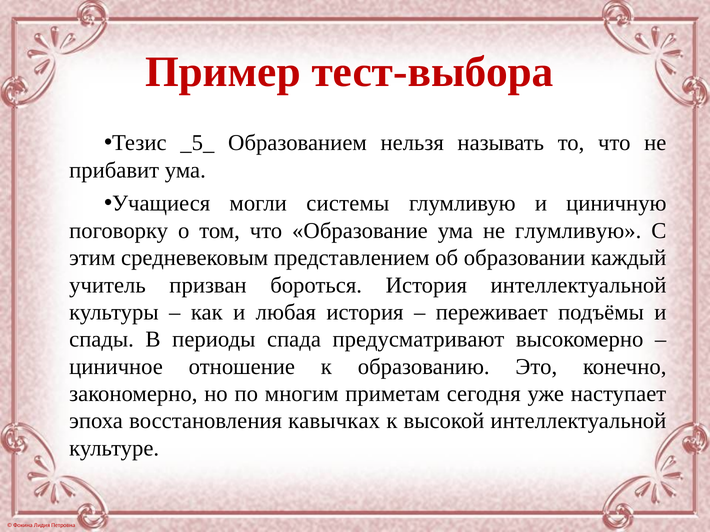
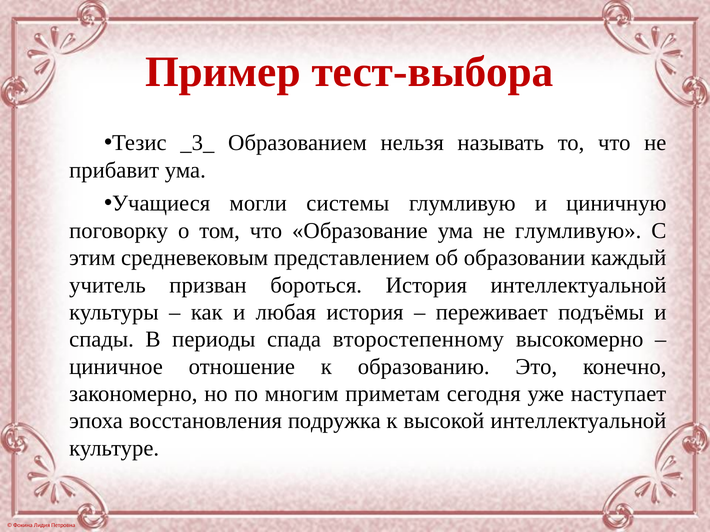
_5_: _5_ -> _3_
предусматривают: предусматривают -> второстепенному
кавычках: кавычках -> подружка
